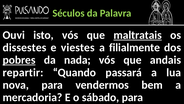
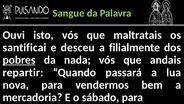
Séculos: Séculos -> Sangue
maltratais underline: present -> none
dissestes: dissestes -> santificai
viestes: viestes -> desceu
